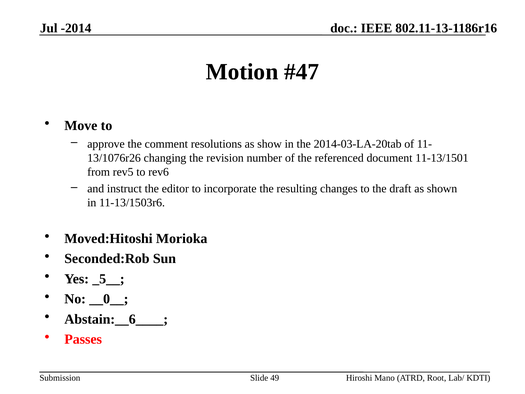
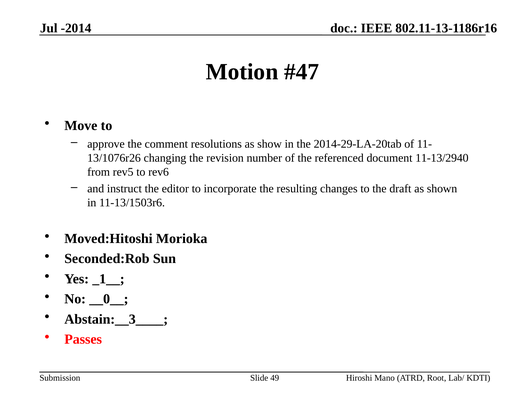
2014-03-LA-20tab: 2014-03-LA-20tab -> 2014-29-LA-20tab
11-13/1501: 11-13/1501 -> 11-13/2940
_5__: _5__ -> _1__
Abstain:__6____: Abstain:__6____ -> Abstain:__3____
